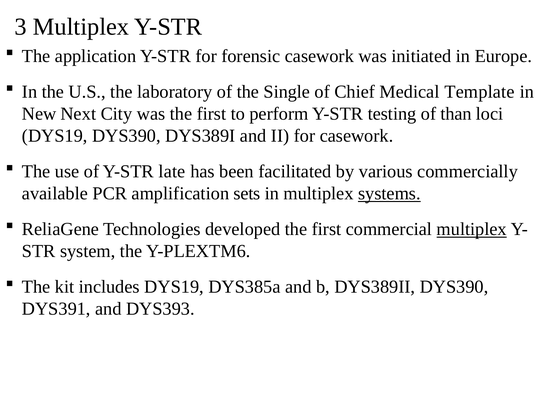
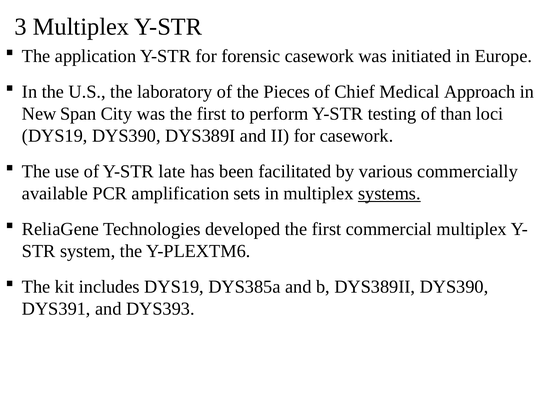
Single: Single -> Pieces
Template: Template -> Approach
Next: Next -> Span
multiplex at (472, 229) underline: present -> none
